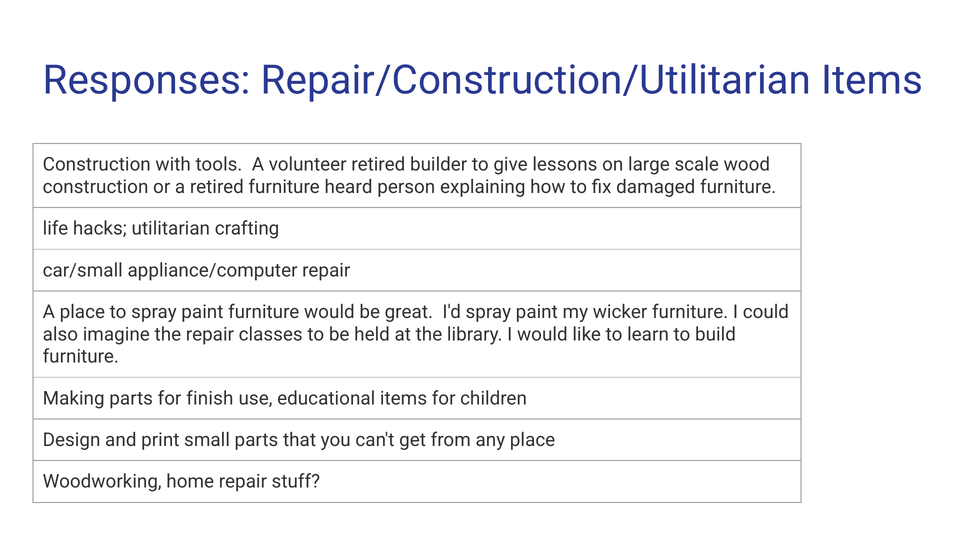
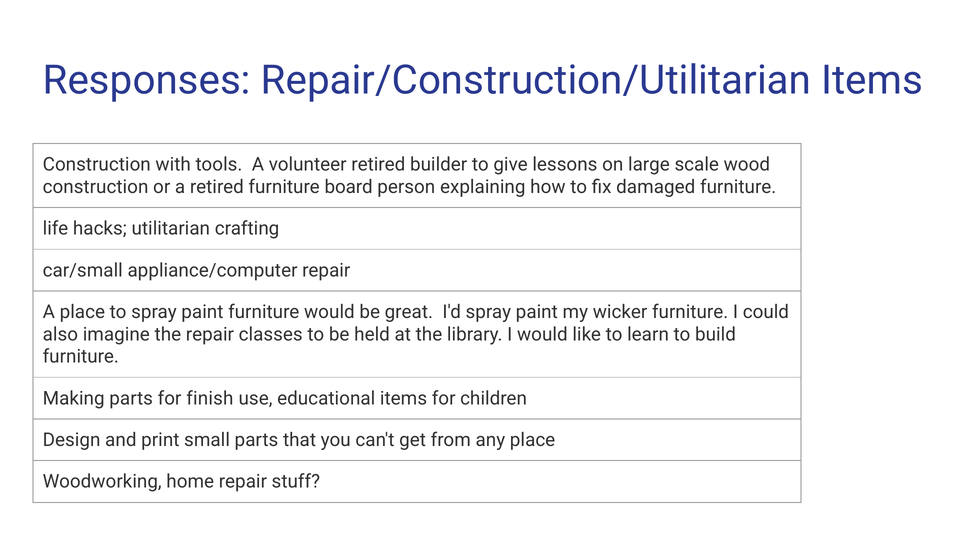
heard: heard -> board
